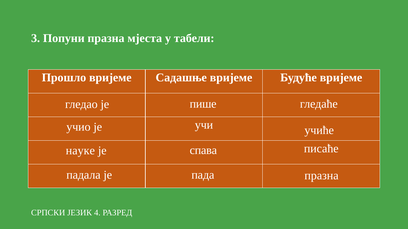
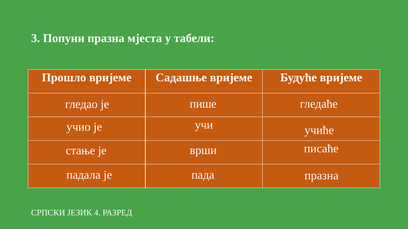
науке: науке -> стање
спава: спава -> врши
